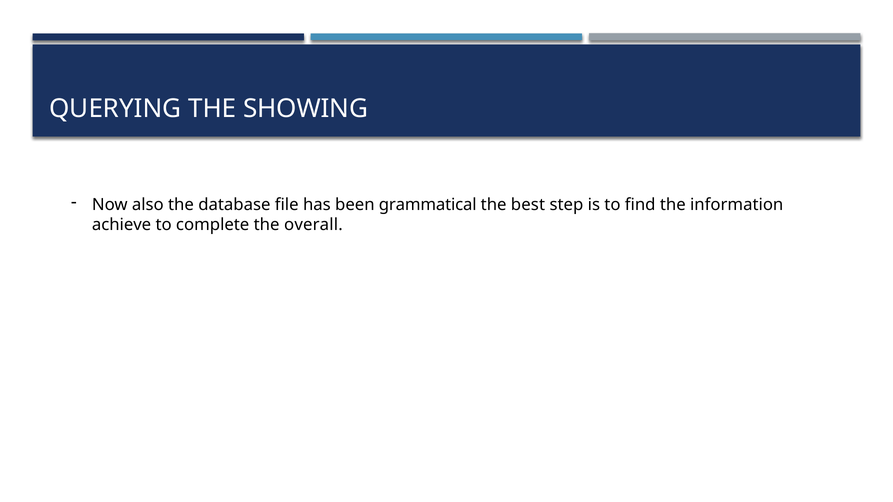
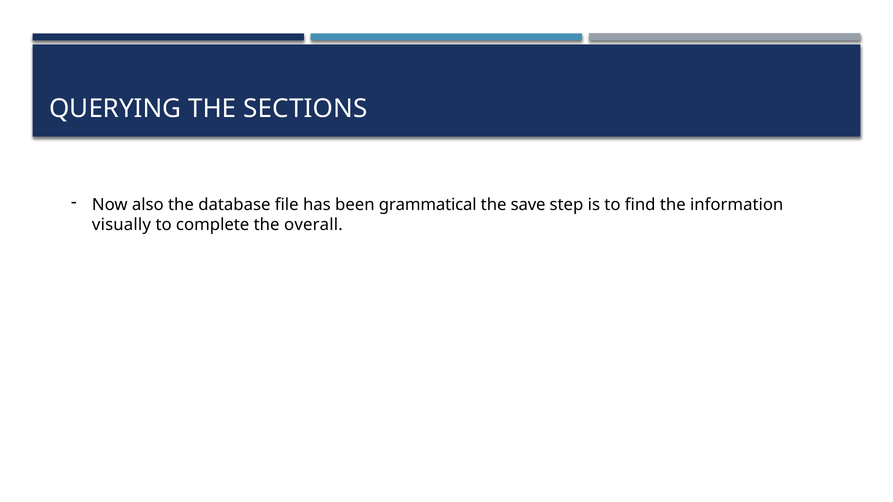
SHOWING: SHOWING -> SECTIONS
best: best -> save
achieve: achieve -> visually
